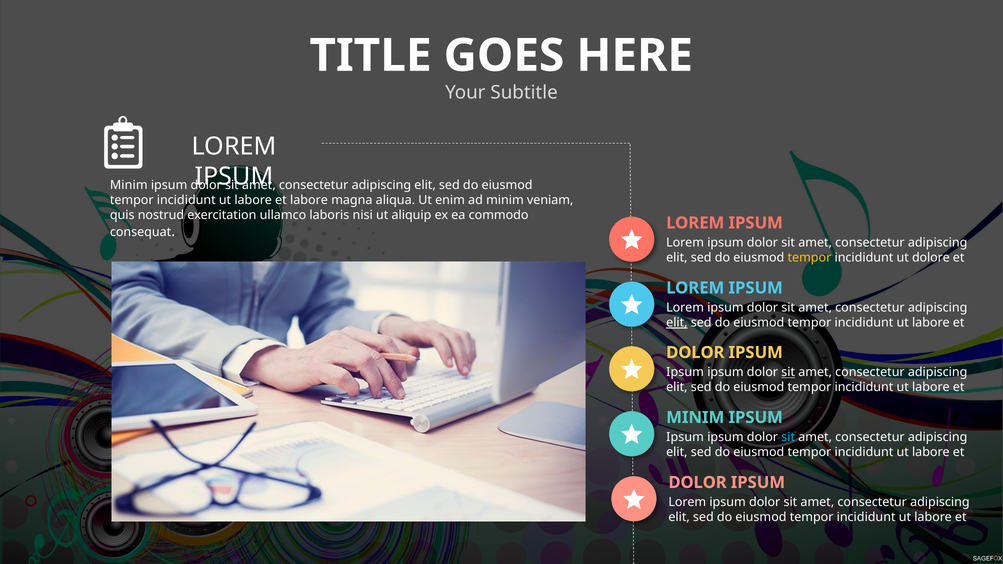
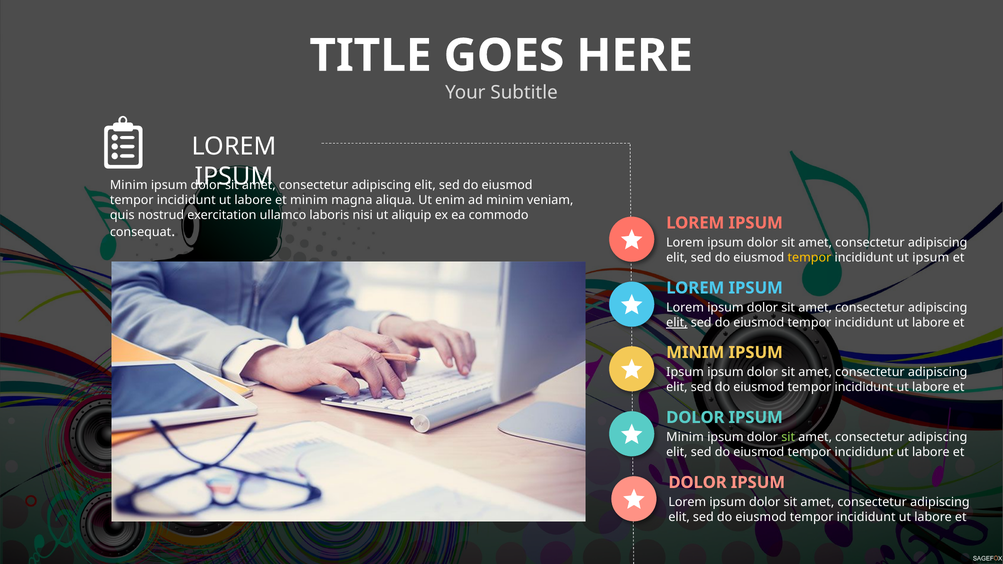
labore at (309, 200): labore -> minim
ut dolore: dolore -> ipsum
DOLOR at (695, 353): DOLOR -> MINIM
sit at (788, 372) underline: present -> none
MINIM at (695, 418): MINIM -> DOLOR
Ipsum at (685, 437): Ipsum -> Minim
sit at (788, 437) colour: light blue -> light green
